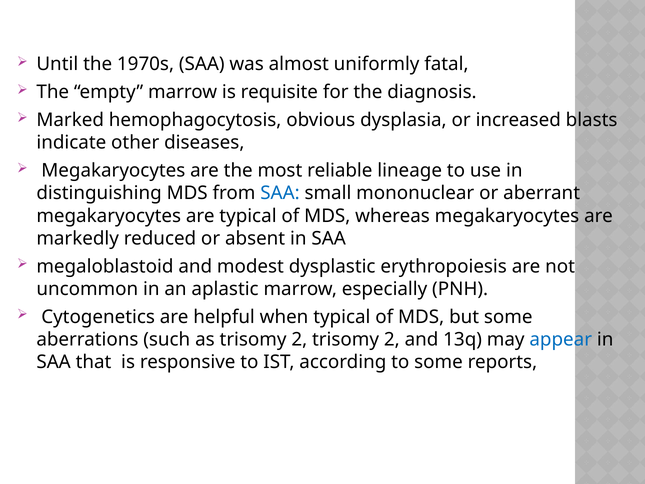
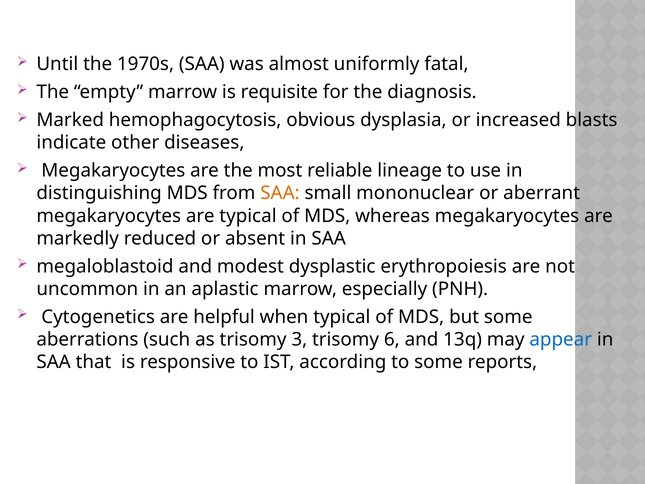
SAA at (280, 193) colour: blue -> orange
as trisomy 2: 2 -> 3
2 at (392, 339): 2 -> 6
